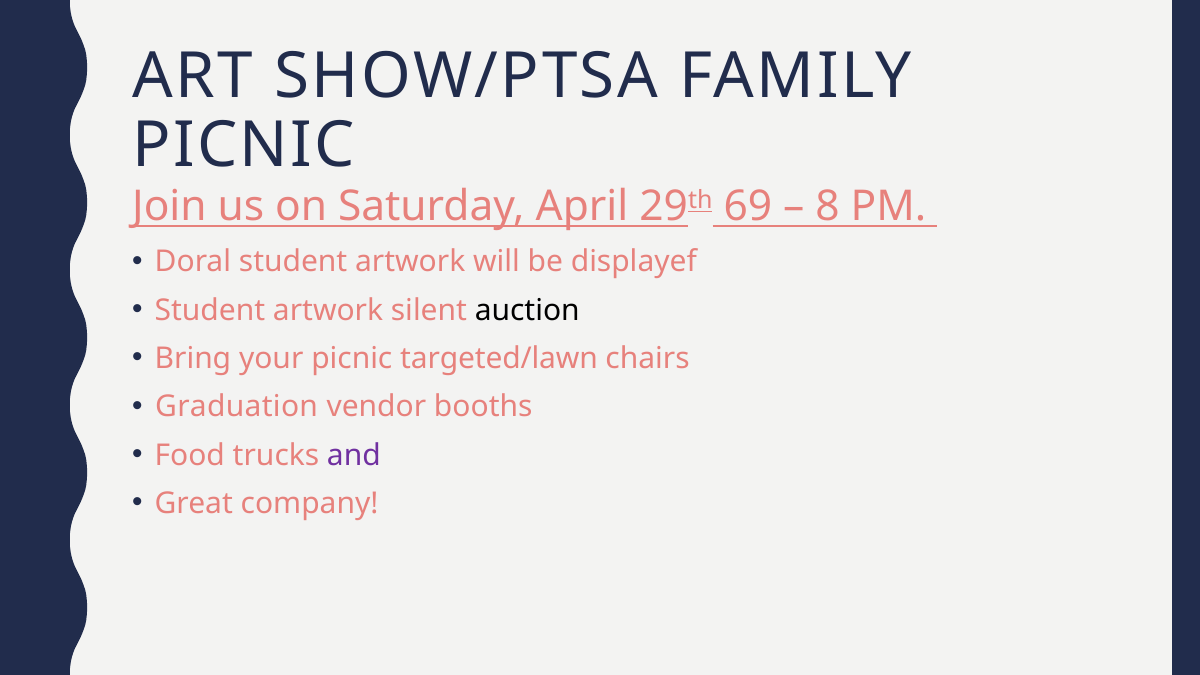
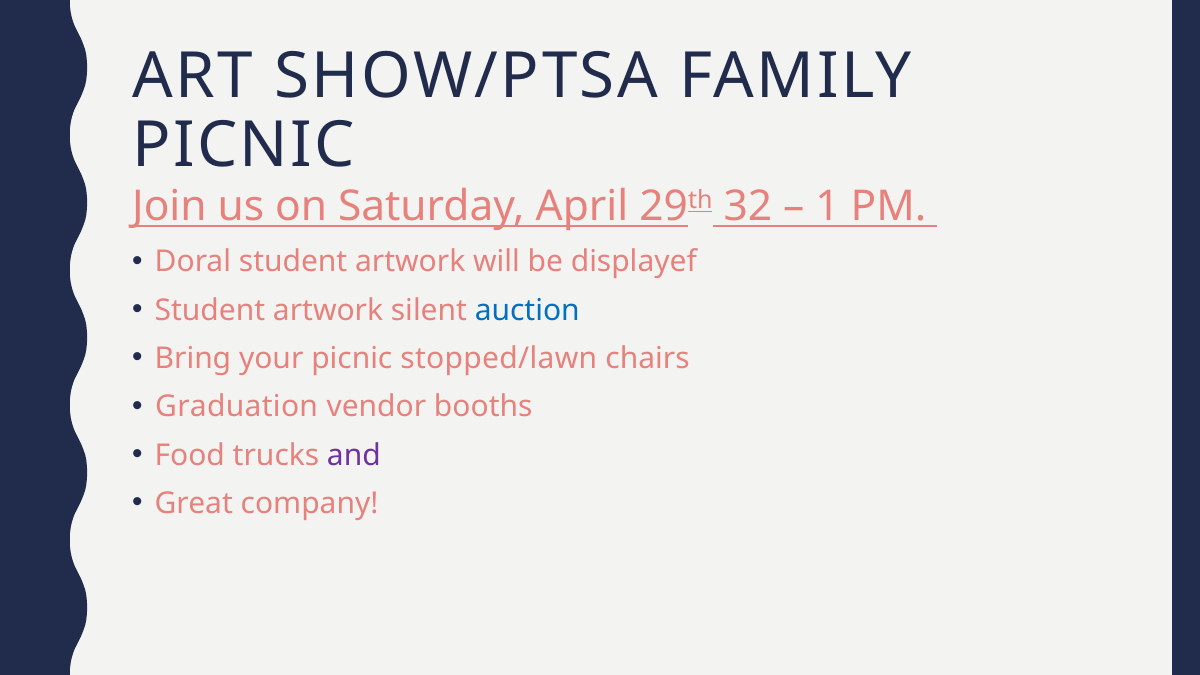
69: 69 -> 32
8: 8 -> 1
auction colour: black -> blue
targeted/lawn: targeted/lawn -> stopped/lawn
